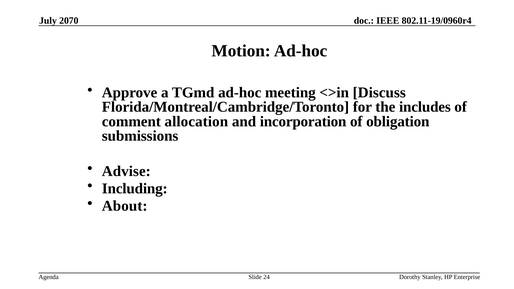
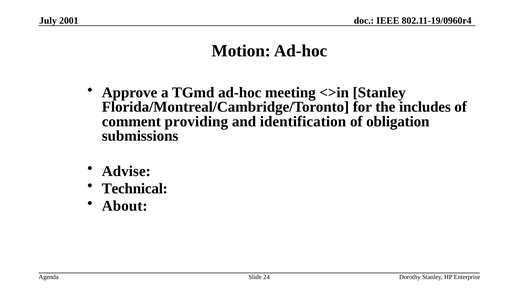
2070: 2070 -> 2001
<>in Discuss: Discuss -> Stanley
allocation: allocation -> providing
incorporation: incorporation -> identification
Including: Including -> Technical
